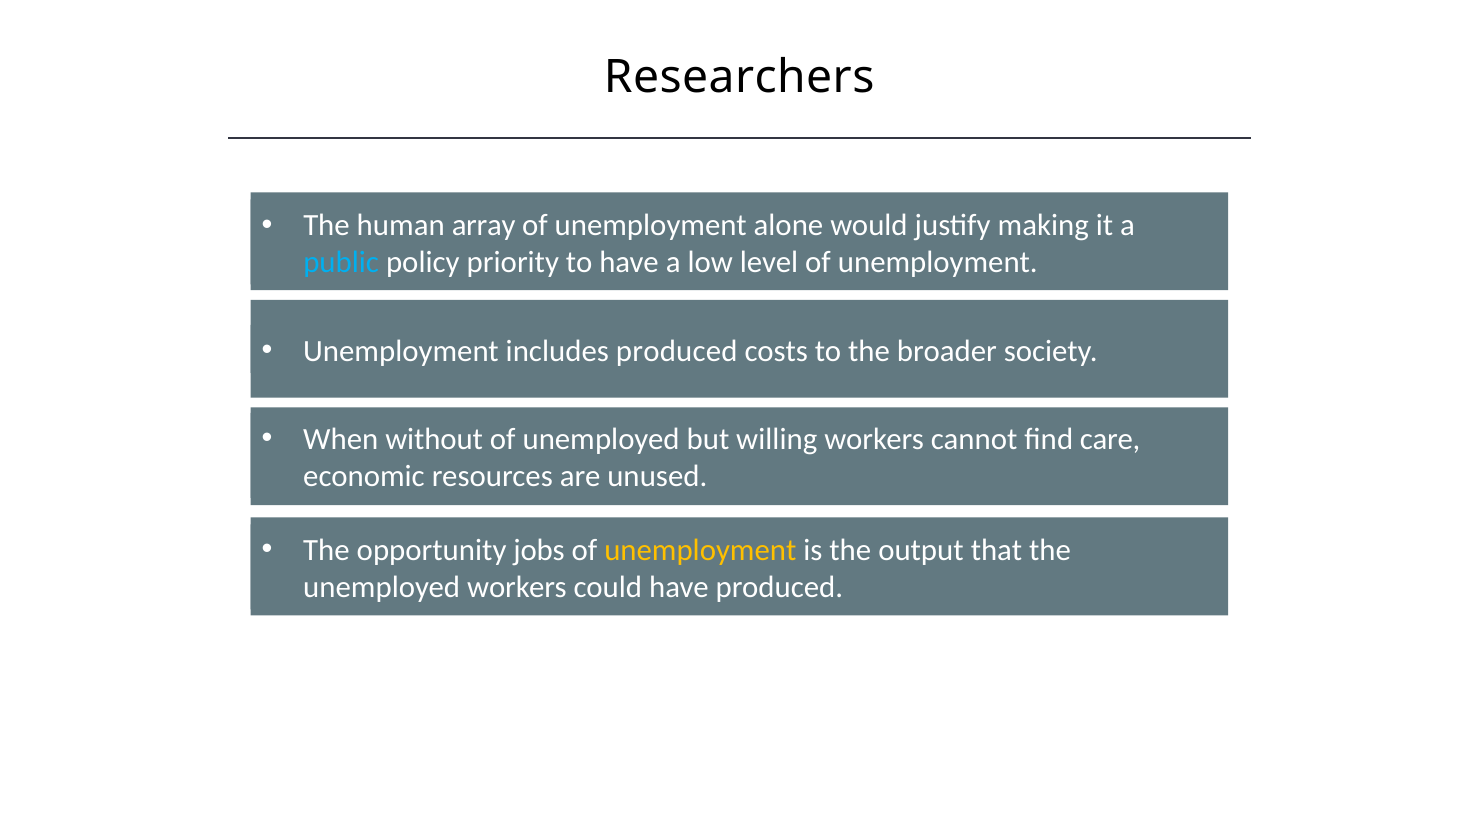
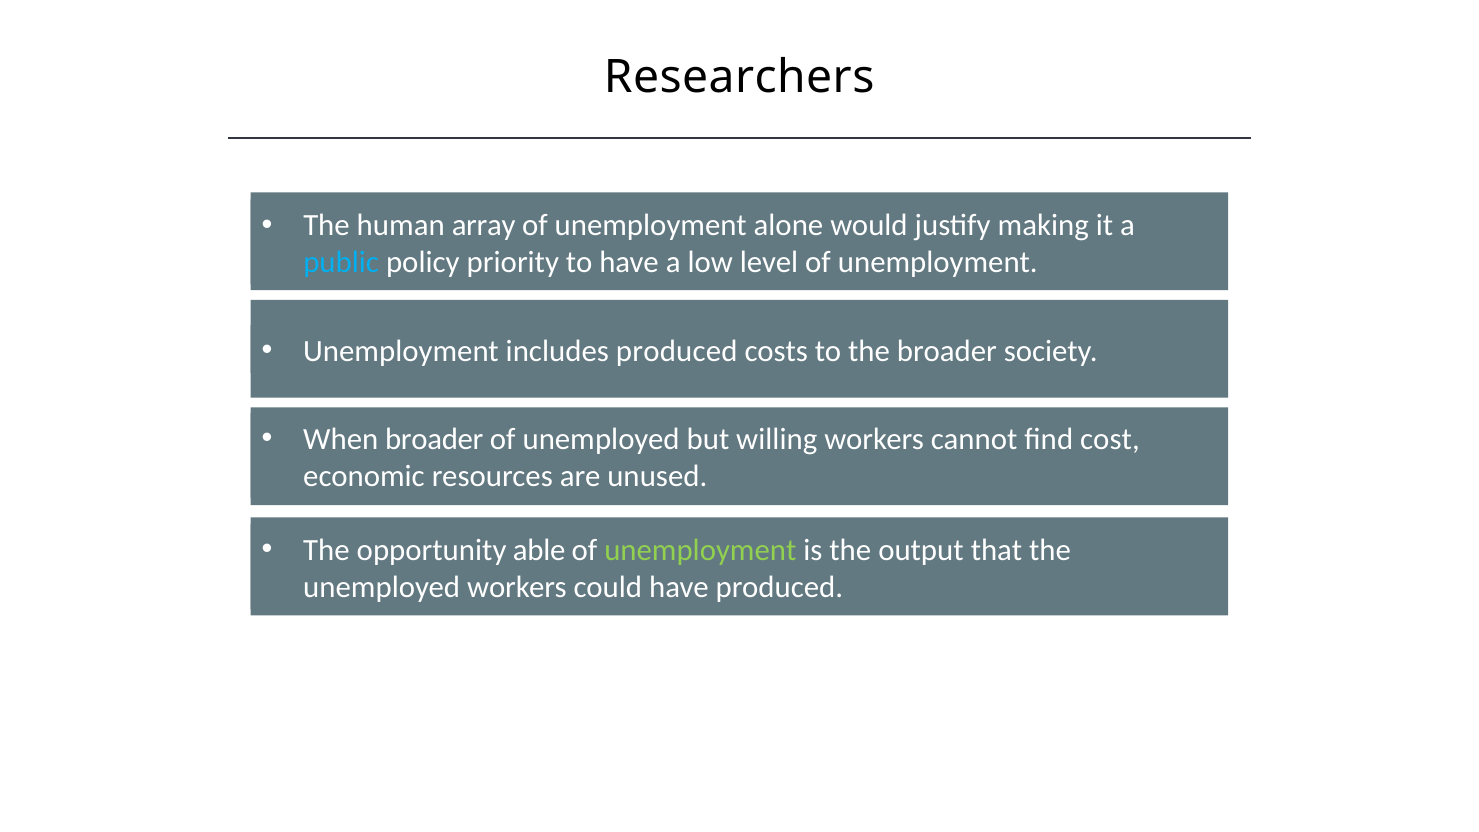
When without: without -> broader
care: care -> cost
jobs: jobs -> able
unemployment at (700, 550) colour: yellow -> light green
